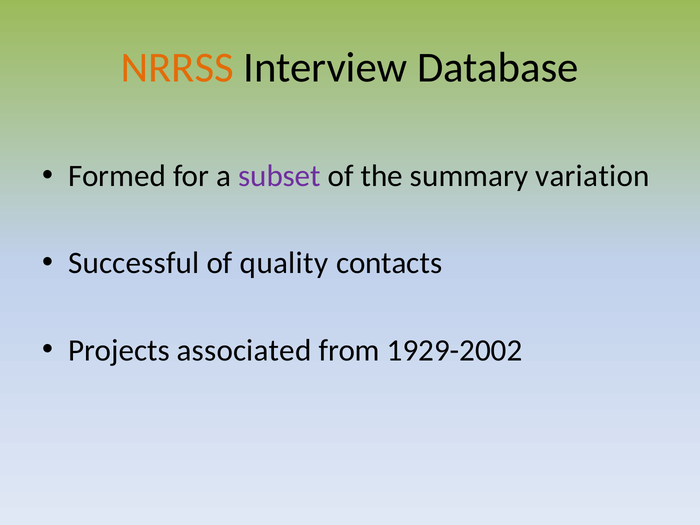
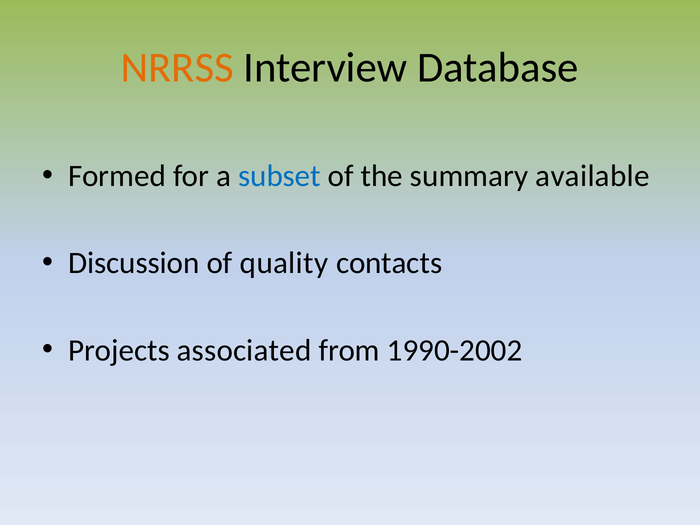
subset colour: purple -> blue
variation: variation -> available
Successful: Successful -> Discussion
1929-2002: 1929-2002 -> 1990-2002
